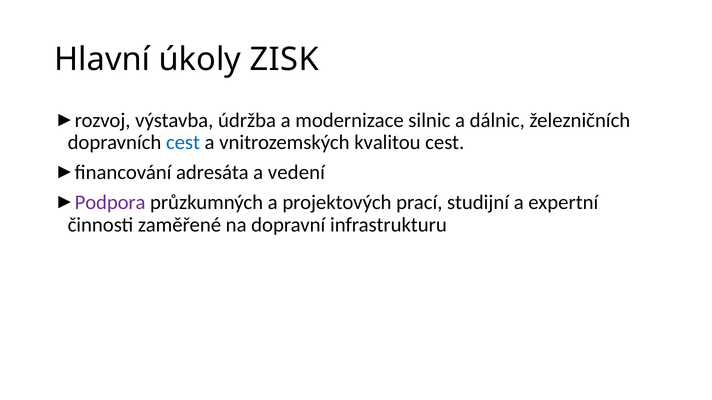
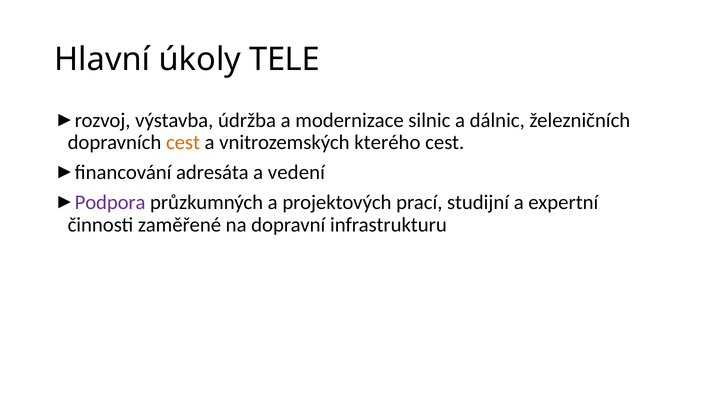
ZISK: ZISK -> TELE
cest at (183, 143) colour: blue -> orange
kvalitou: kvalitou -> kterého
